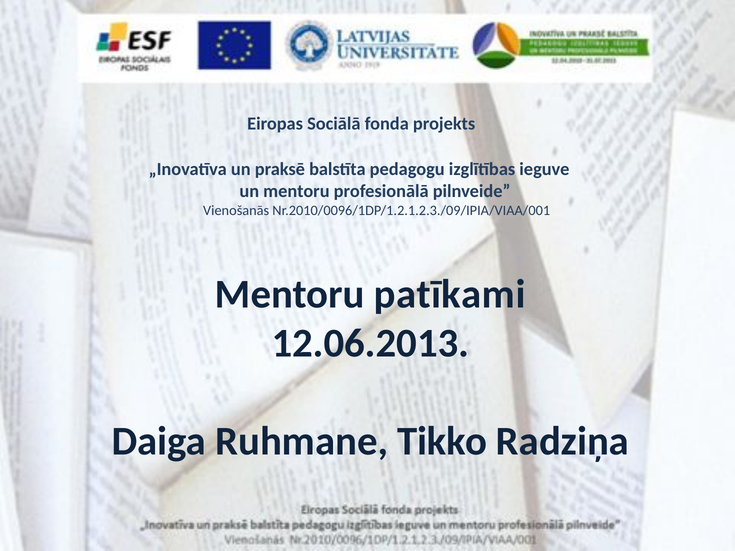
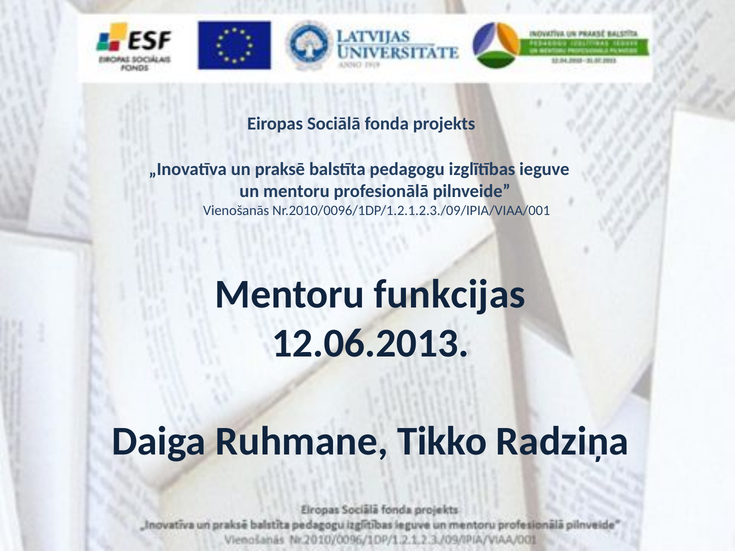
patīkami: patīkami -> funkcijas
